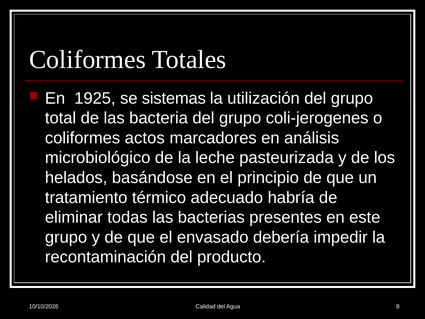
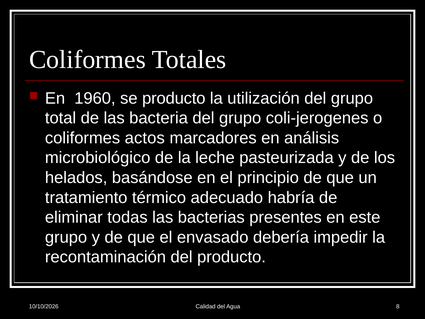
1925: 1925 -> 1960
se sistemas: sistemas -> producto
